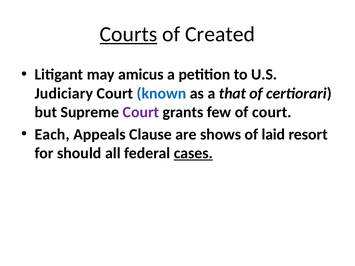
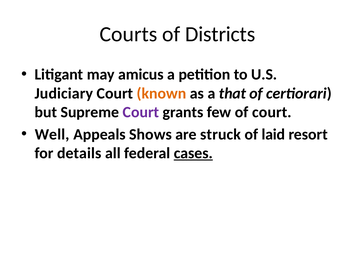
Courts underline: present -> none
Created: Created -> Districts
known colour: blue -> orange
Each: Each -> Well
Clause: Clause -> Shows
shows: shows -> struck
should: should -> details
